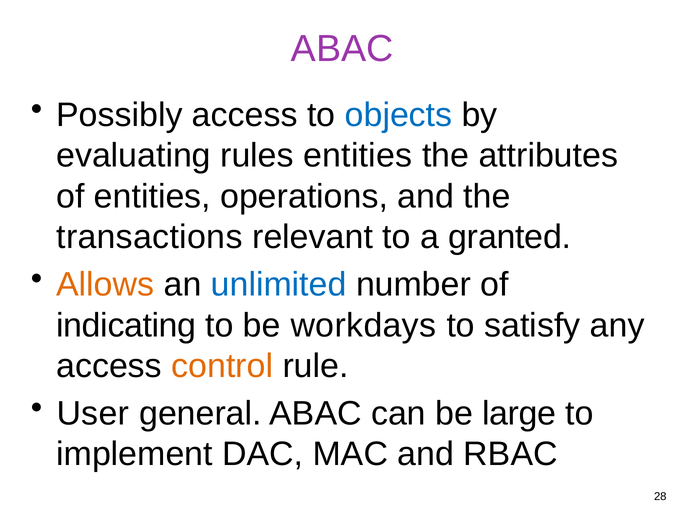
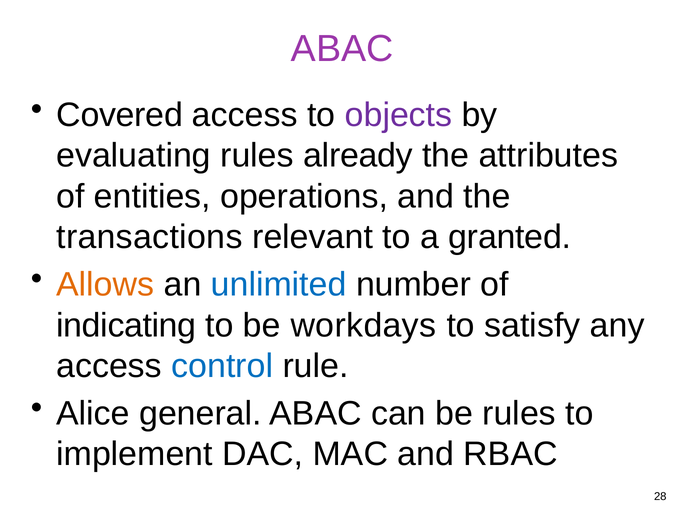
Possibly: Possibly -> Covered
objects colour: blue -> purple
rules entities: entities -> already
control colour: orange -> blue
User: User -> Alice
be large: large -> rules
